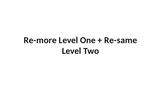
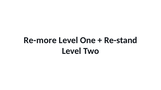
Re-same: Re-same -> Re-stand
